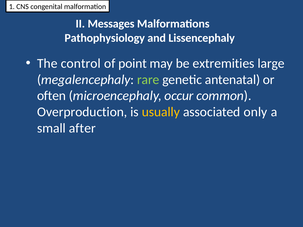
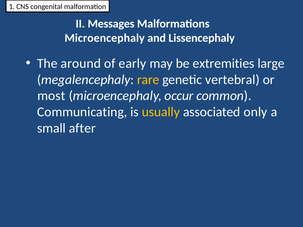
Pathophysiology at (105, 38): Pathophysiology -> Microencephaly
control: control -> around
point: point -> early
rare colour: light green -> yellow
antenatal: antenatal -> vertebral
often: often -> most
Overproduction: Overproduction -> Communicating
